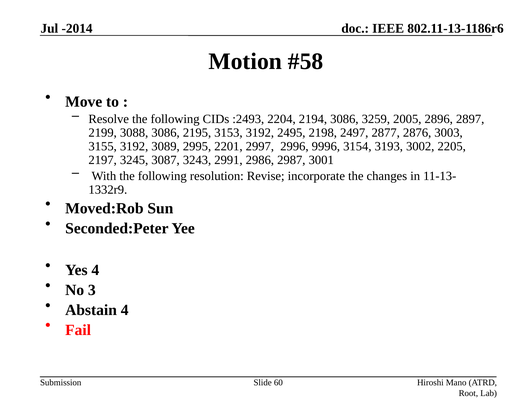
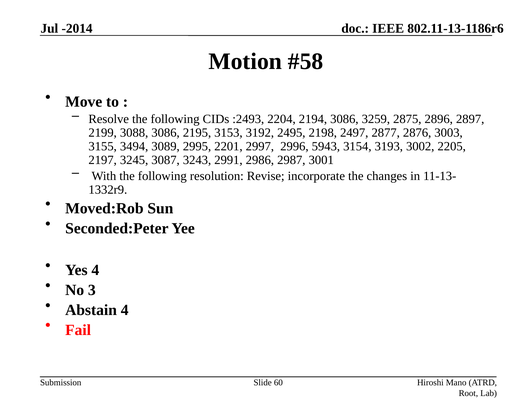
2005: 2005 -> 2875
3155 3192: 3192 -> 3494
9996: 9996 -> 5943
